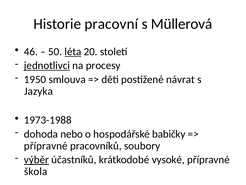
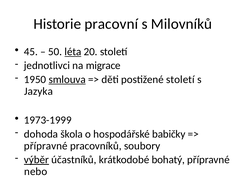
Müllerová: Müllerová -> Milovníků
46: 46 -> 45
jednotlivci underline: present -> none
procesy: procesy -> migrace
smlouva underline: none -> present
postižené návrat: návrat -> století
1973-1988: 1973-1988 -> 1973-1999
nebo: nebo -> škola
vysoké: vysoké -> bohatý
škola: škola -> nebo
